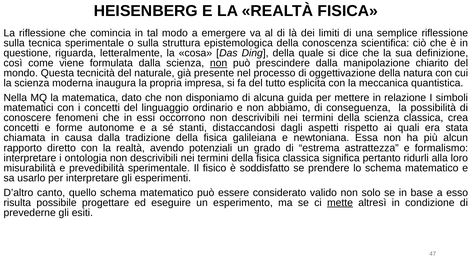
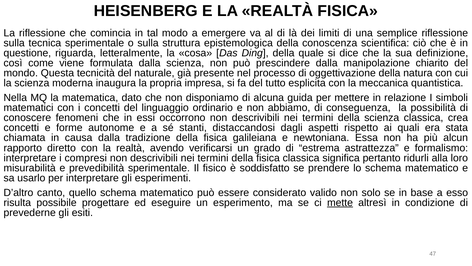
non at (219, 63) underline: present -> none
potenziali: potenziali -> verificarsi
ontologia: ontologia -> compresi
